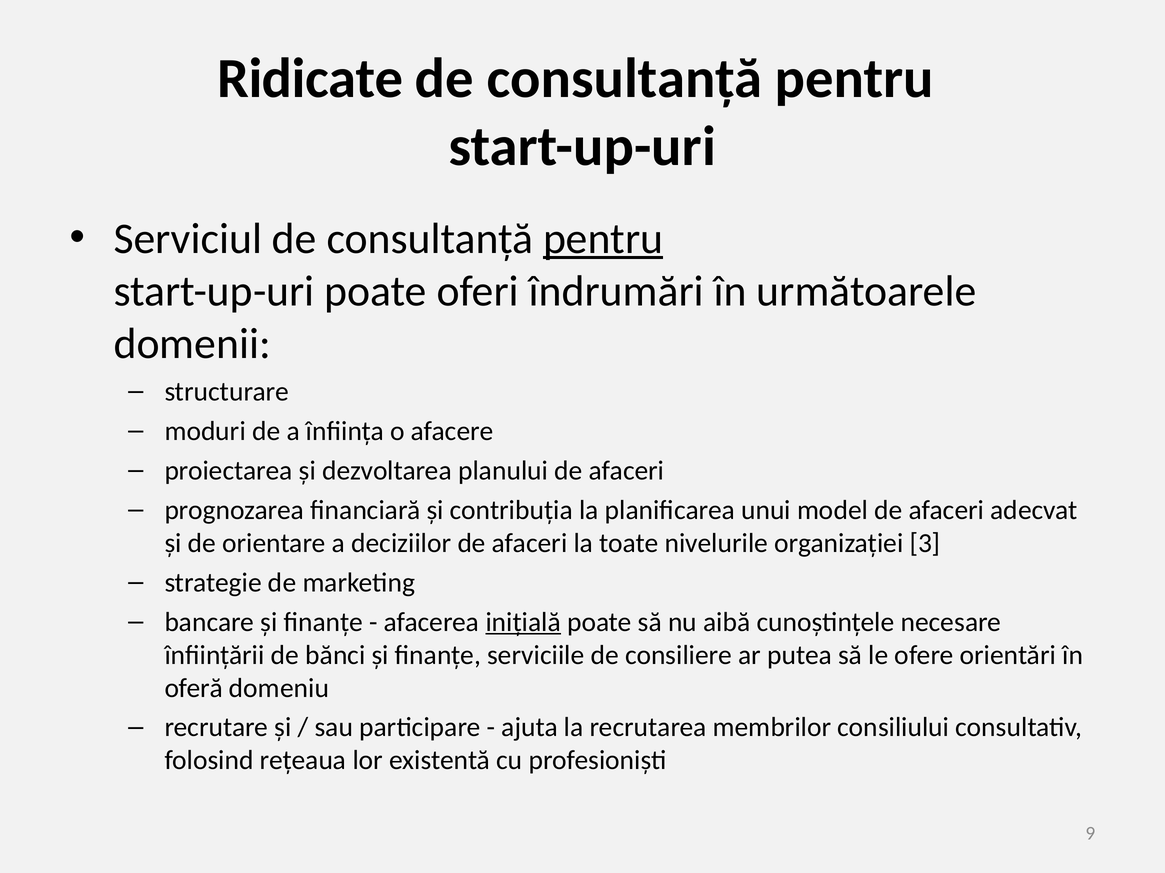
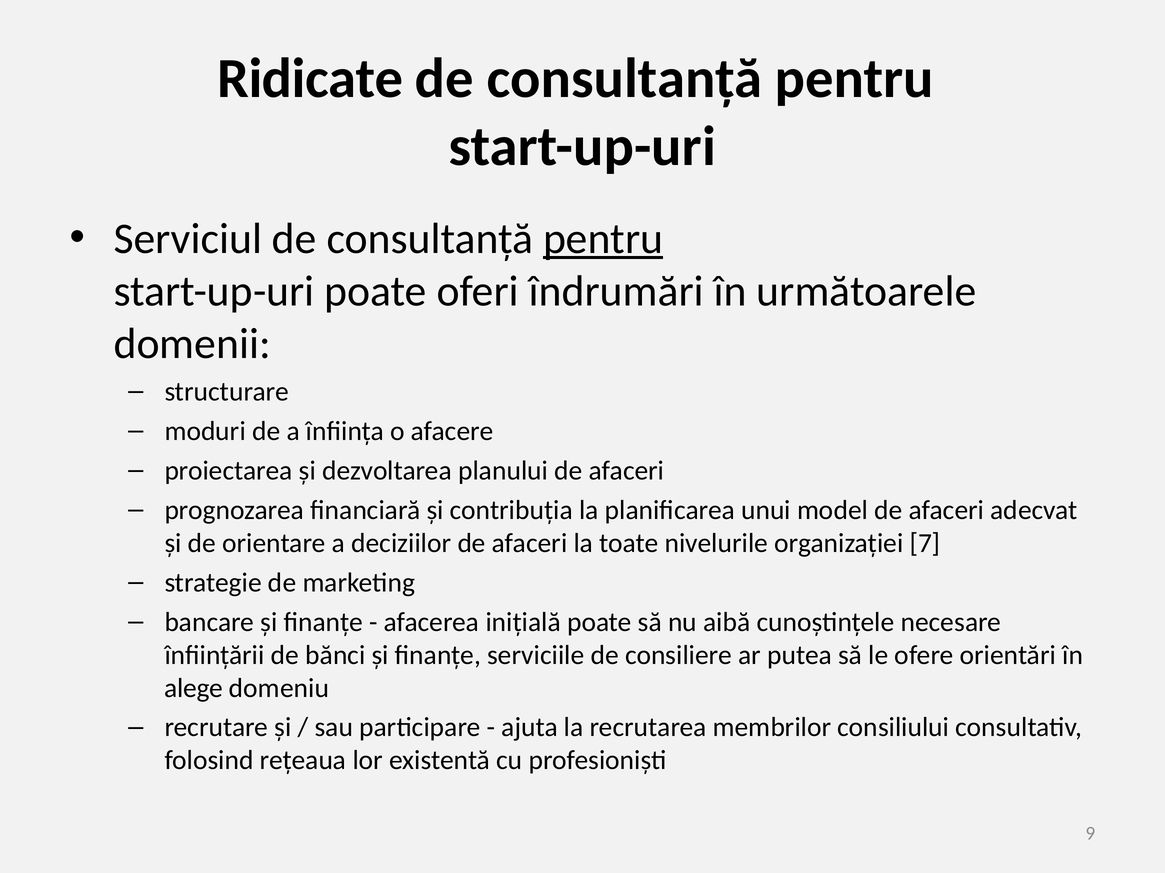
3: 3 -> 7
inițială underline: present -> none
oferă: oferă -> alege
